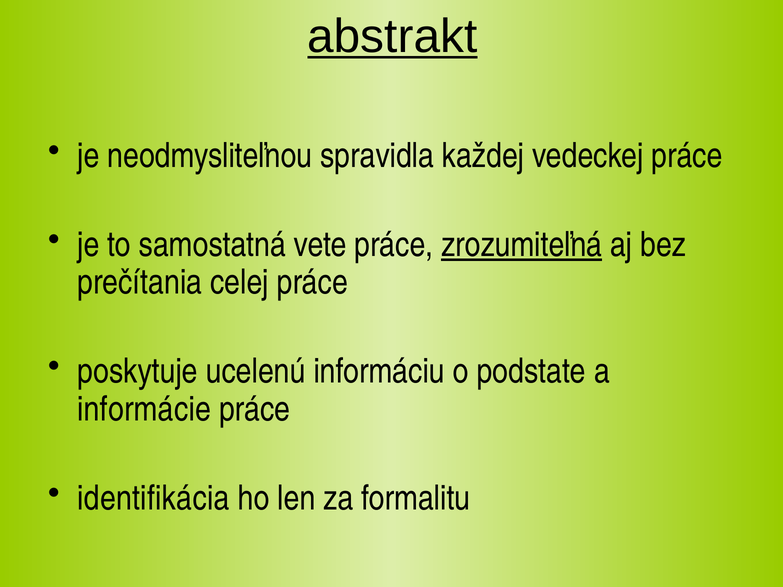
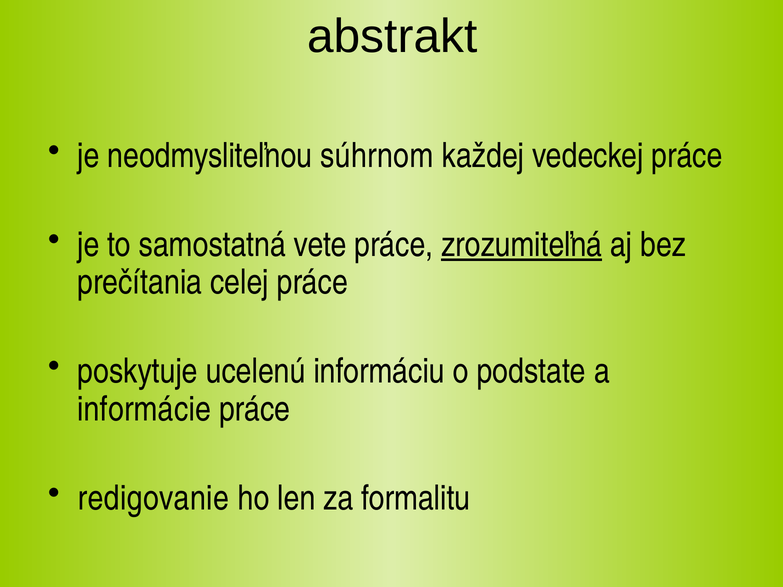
abstrakt underline: present -> none
spravidla: spravidla -> súhrnom
identifikácia: identifikácia -> redigovanie
